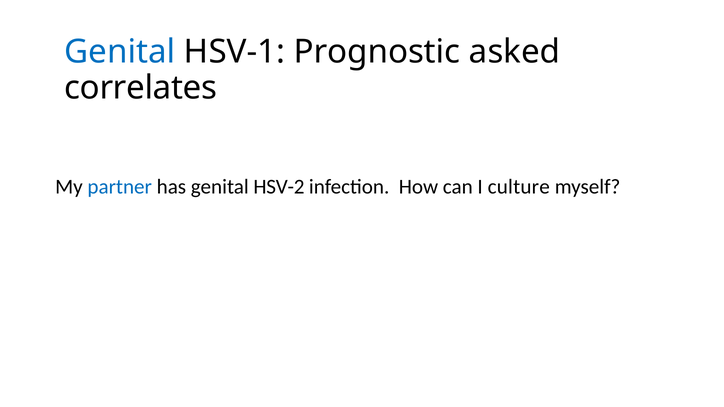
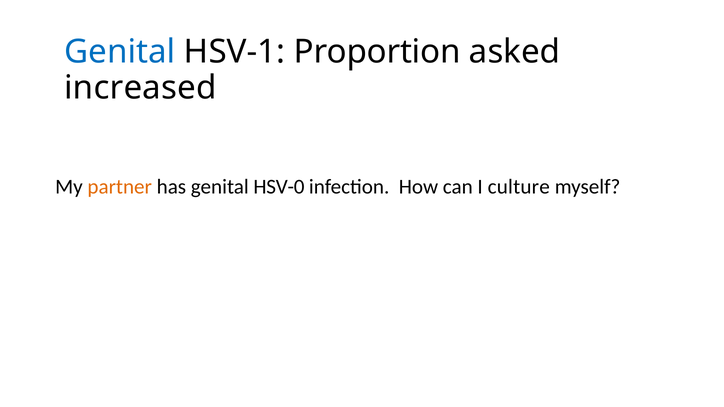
Prognostic: Prognostic -> Proportion
correlates: correlates -> increased
partner colour: blue -> orange
HSV-2: HSV-2 -> HSV-0
